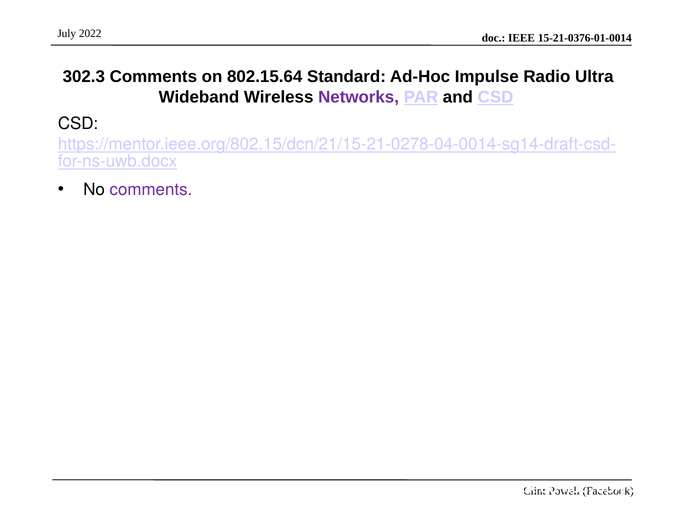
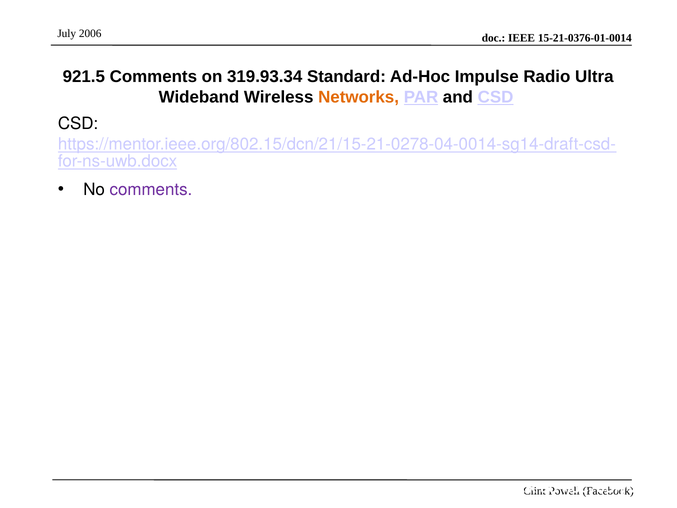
2022: 2022 -> 2006
302.3: 302.3 -> 921.5
802.15.64: 802.15.64 -> 319.93.34
Networks colour: purple -> orange
